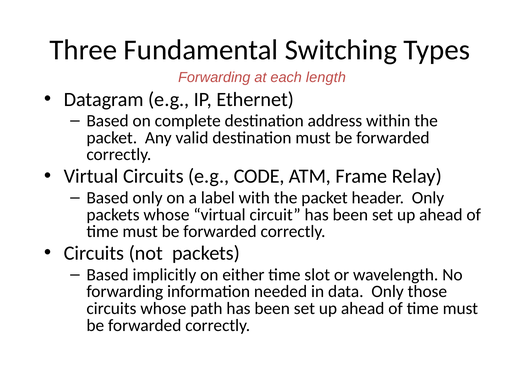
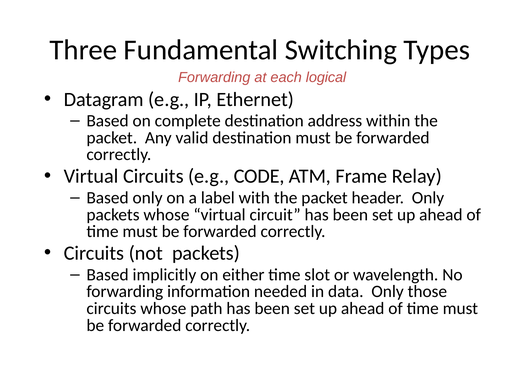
length: length -> logical
